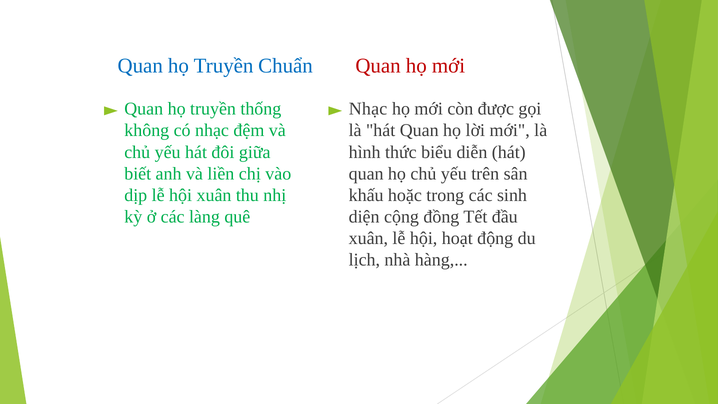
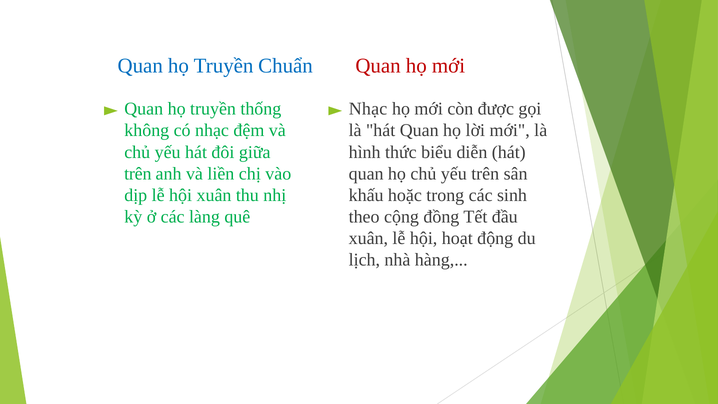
biết at (138, 174): biết -> trên
diện: diện -> theo
